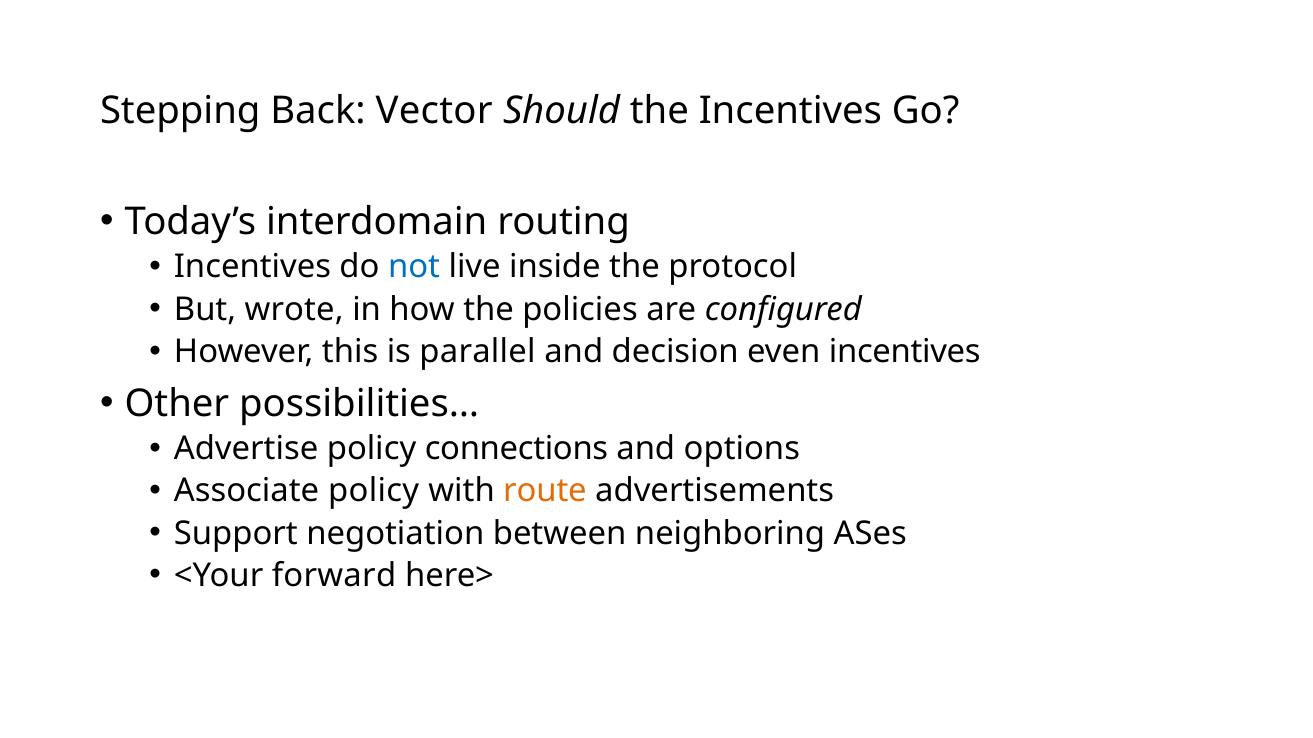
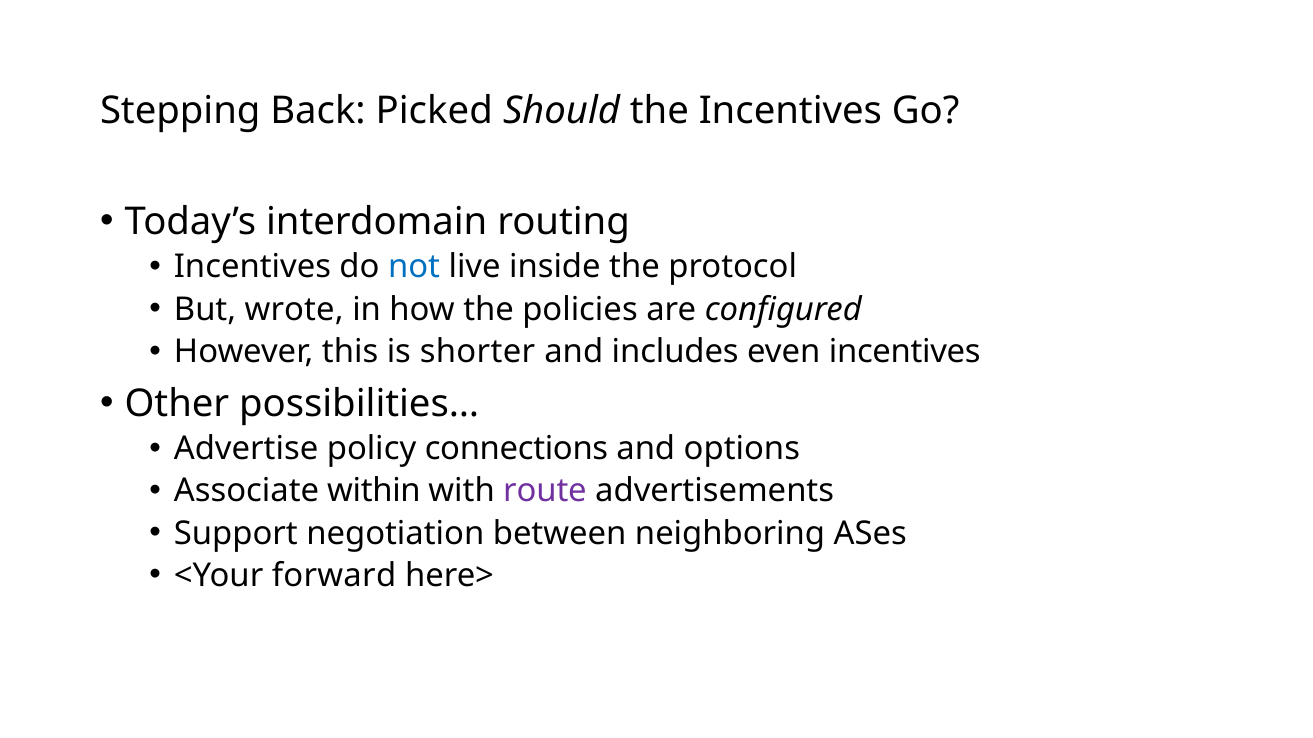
Vector: Vector -> Picked
parallel: parallel -> shorter
decision: decision -> includes
Associate policy: policy -> within
route colour: orange -> purple
